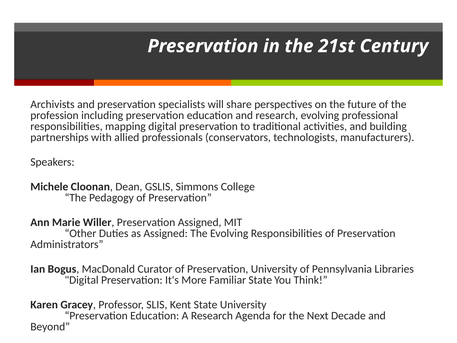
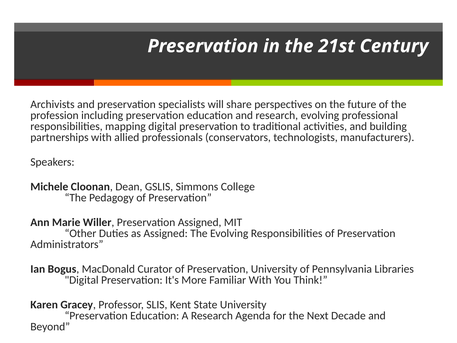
Familiar State: State -> With
